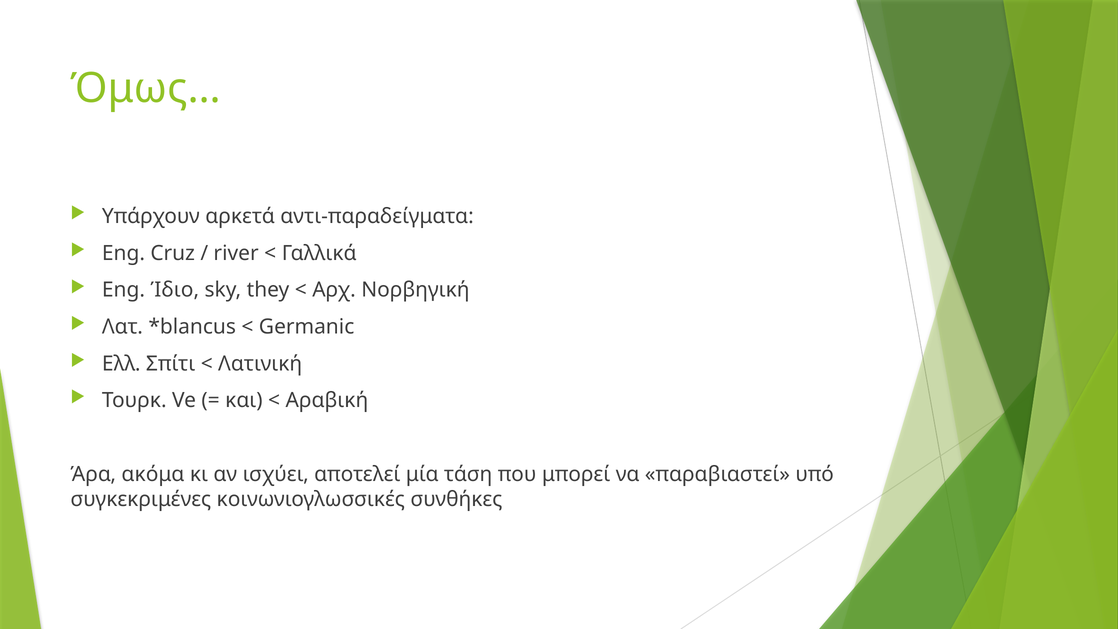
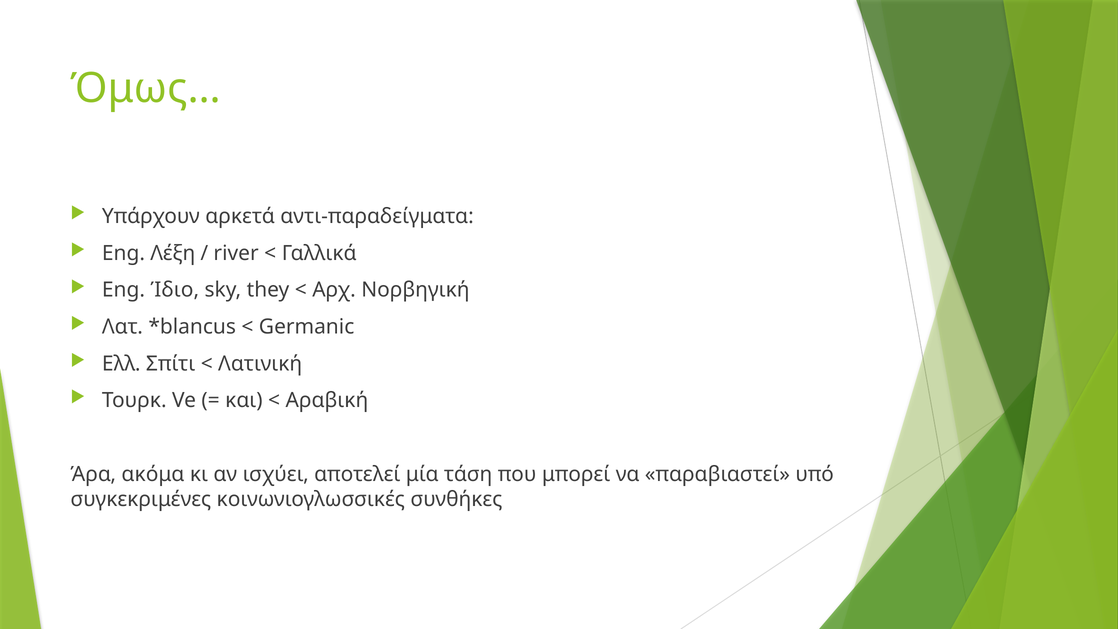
Cruz: Cruz -> Λέξη
